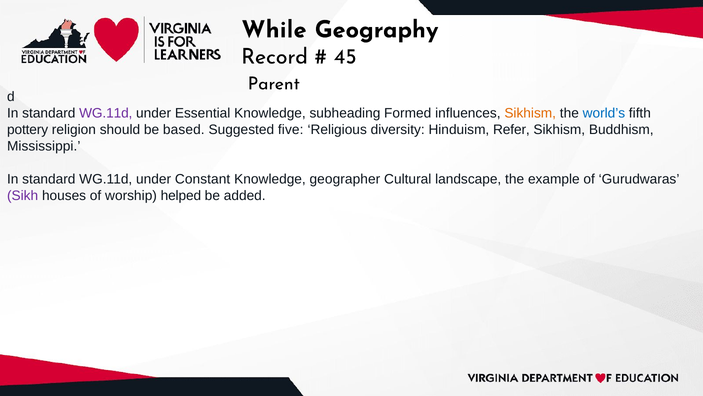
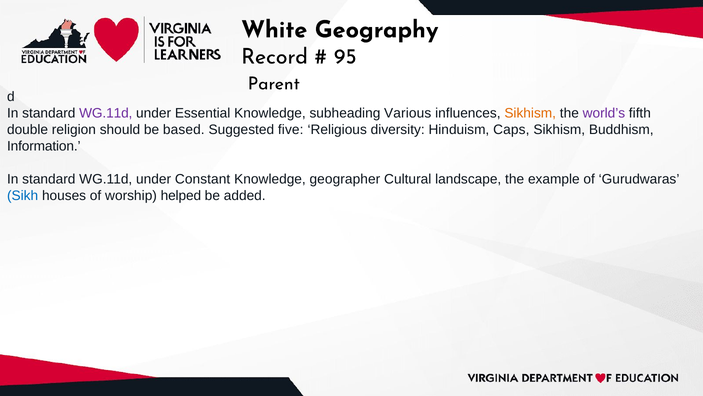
While: While -> White
45: 45 -> 95
Formed: Formed -> Various
world’s colour: blue -> purple
pottery: pottery -> double
Refer: Refer -> Caps
Mississippi: Mississippi -> Information
Sikh colour: purple -> blue
